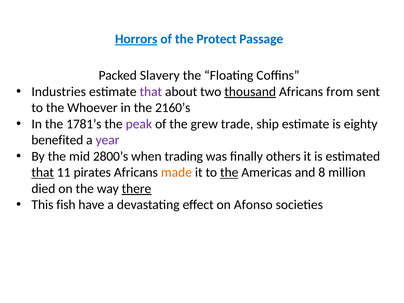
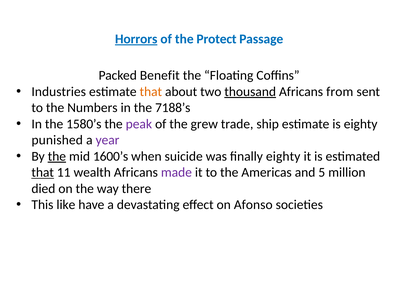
Slavery: Slavery -> Benefit
that at (151, 92) colour: purple -> orange
Whoever: Whoever -> Numbers
2160’s: 2160’s -> 7188’s
1781’s: 1781’s -> 1580’s
benefited: benefited -> punished
the at (57, 156) underline: none -> present
2800’s: 2800’s -> 1600’s
trading: trading -> suicide
finally others: others -> eighty
pirates: pirates -> wealth
made colour: orange -> purple
the at (229, 172) underline: present -> none
8: 8 -> 5
there underline: present -> none
fish: fish -> like
